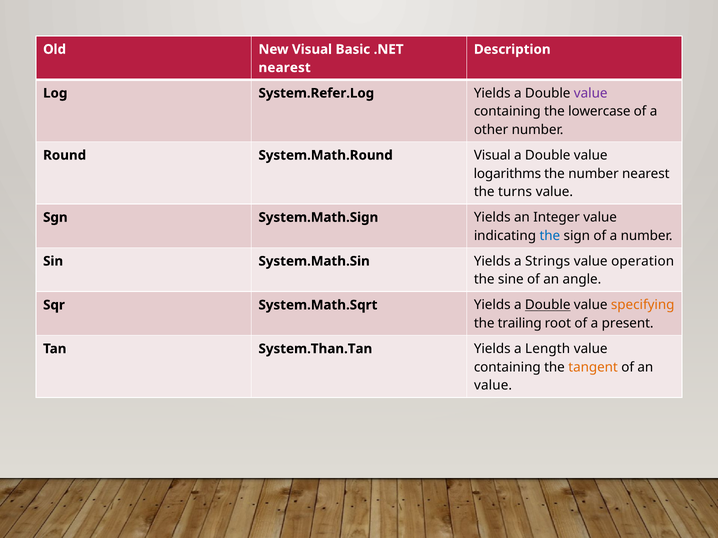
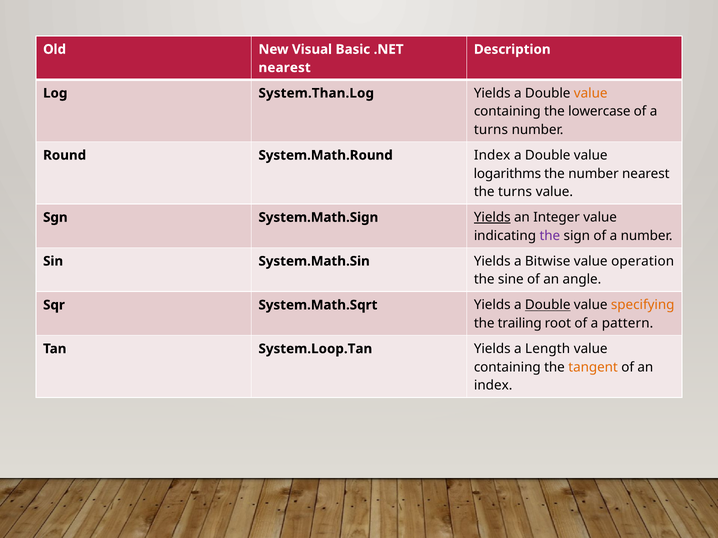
System.Refer.Log: System.Refer.Log -> System.Than.Log
value at (591, 93) colour: purple -> orange
other at (491, 130): other -> turns
System.Math.Round Visual: Visual -> Index
Yields at (492, 218) underline: none -> present
the at (550, 236) colour: blue -> purple
Strings: Strings -> Bitwise
present: present -> pattern
System.Than.Tan: System.Than.Tan -> System.Loop.Tan
value at (493, 386): value -> index
